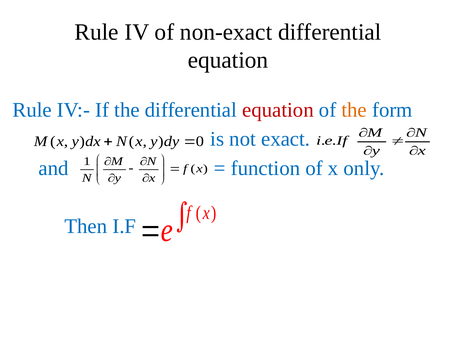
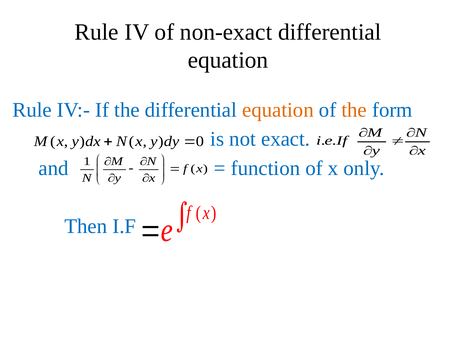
equation at (278, 110) colour: red -> orange
